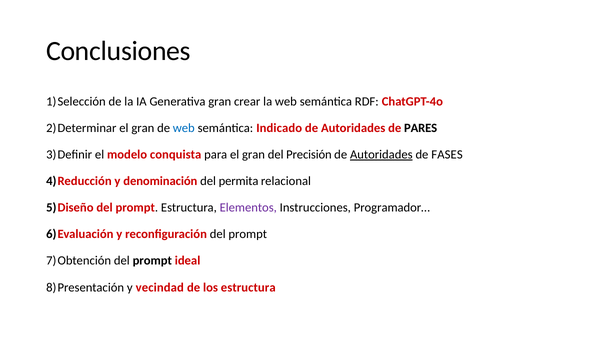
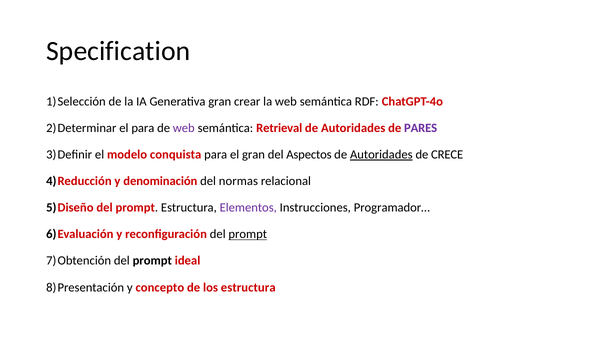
Conclusiones: Conclusiones -> Specification
gran at (143, 128): gran -> para
web at (184, 128) colour: blue -> purple
Indicado: Indicado -> Retrieval
PARES colour: black -> purple
Precisión: Precisión -> Aspectos
FASES: FASES -> CRECE
permita: permita -> normas
prompt at (248, 234) underline: none -> present
vecindad: vecindad -> concepto
